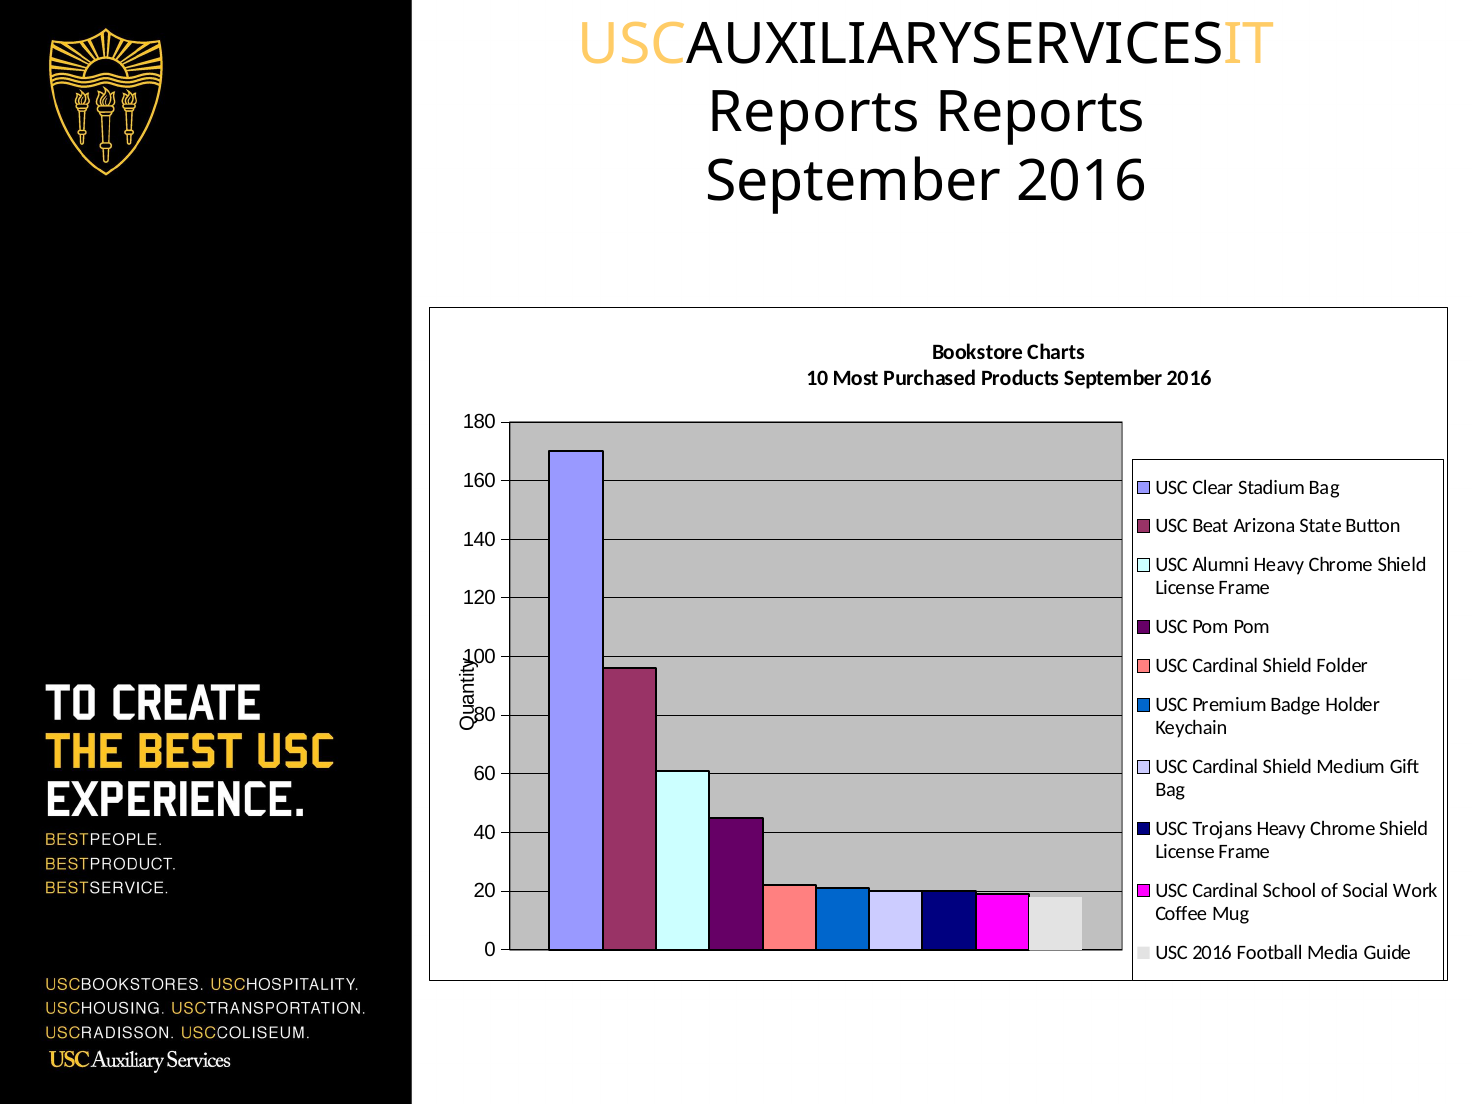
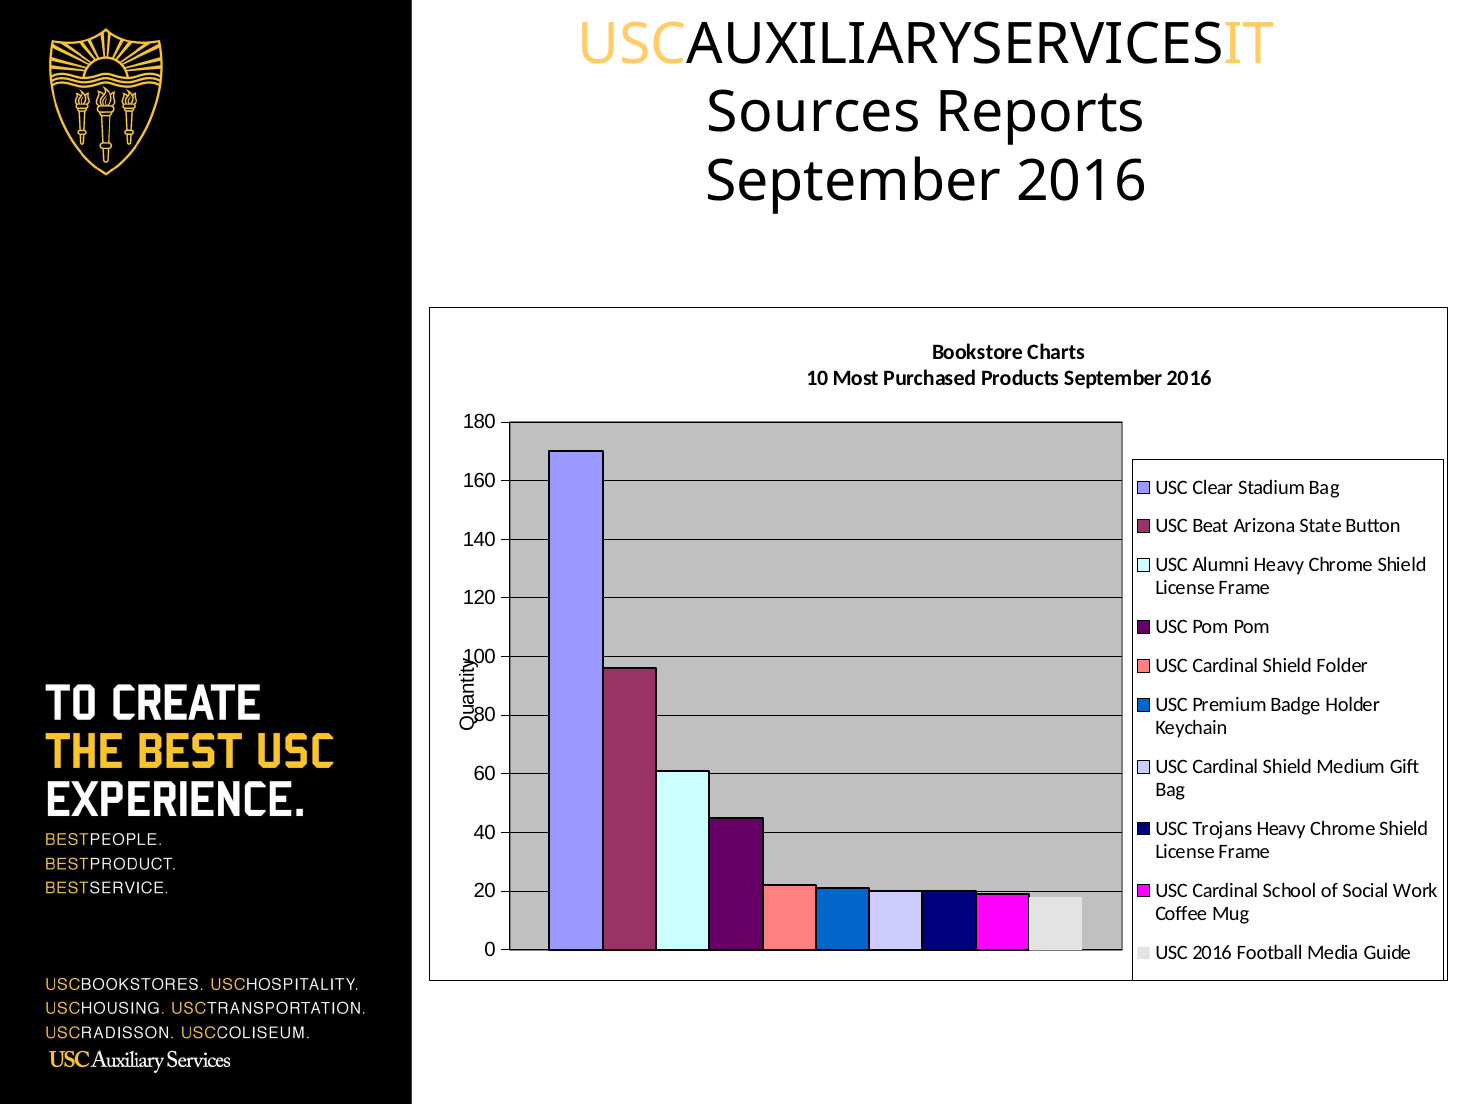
Reports at (814, 113): Reports -> Sources
